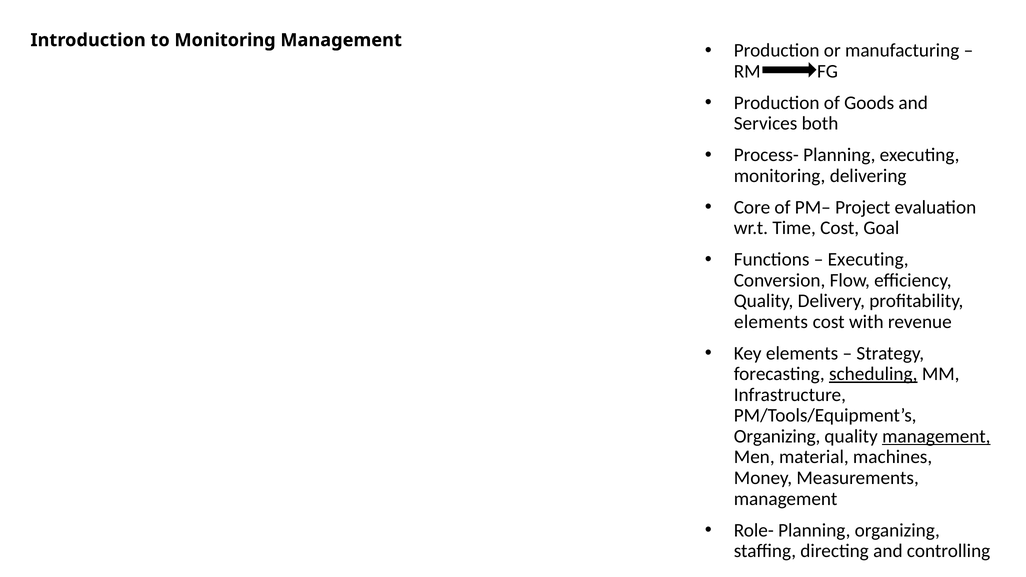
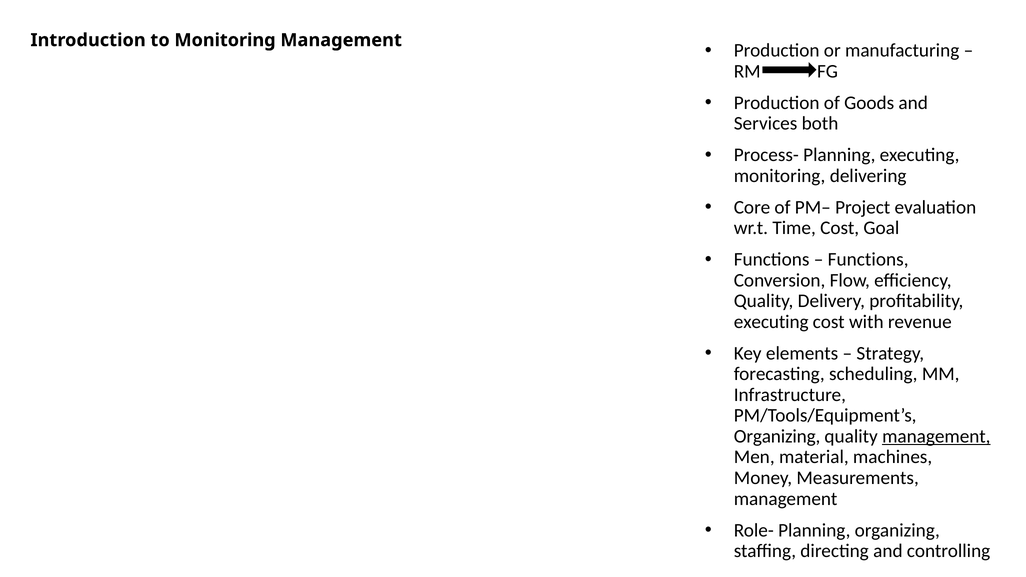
Executing at (868, 259): Executing -> Functions
elements at (771, 322): elements -> executing
scheduling underline: present -> none
